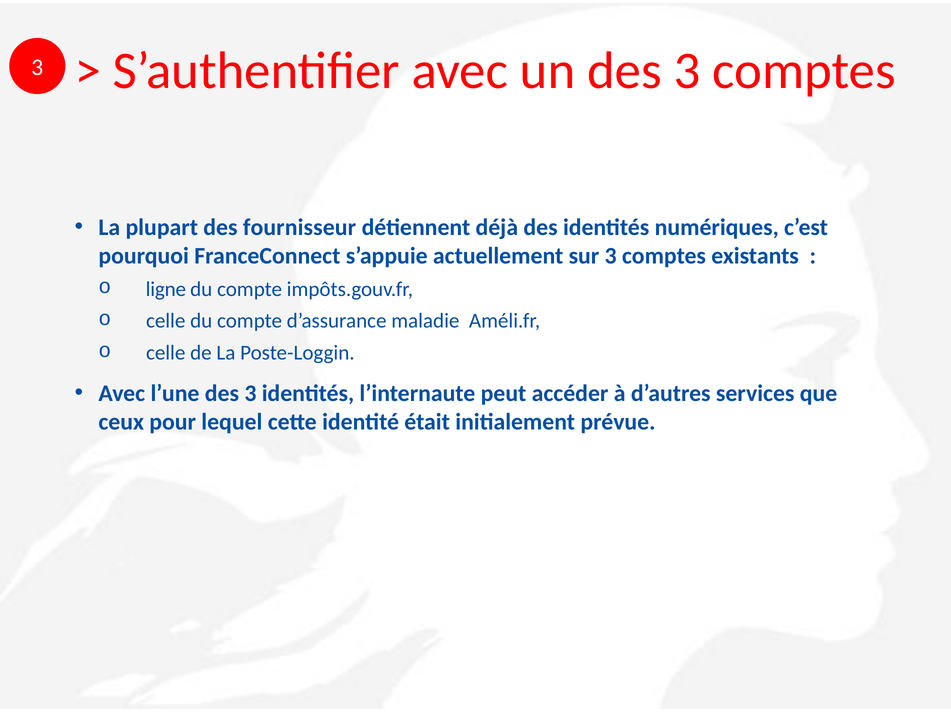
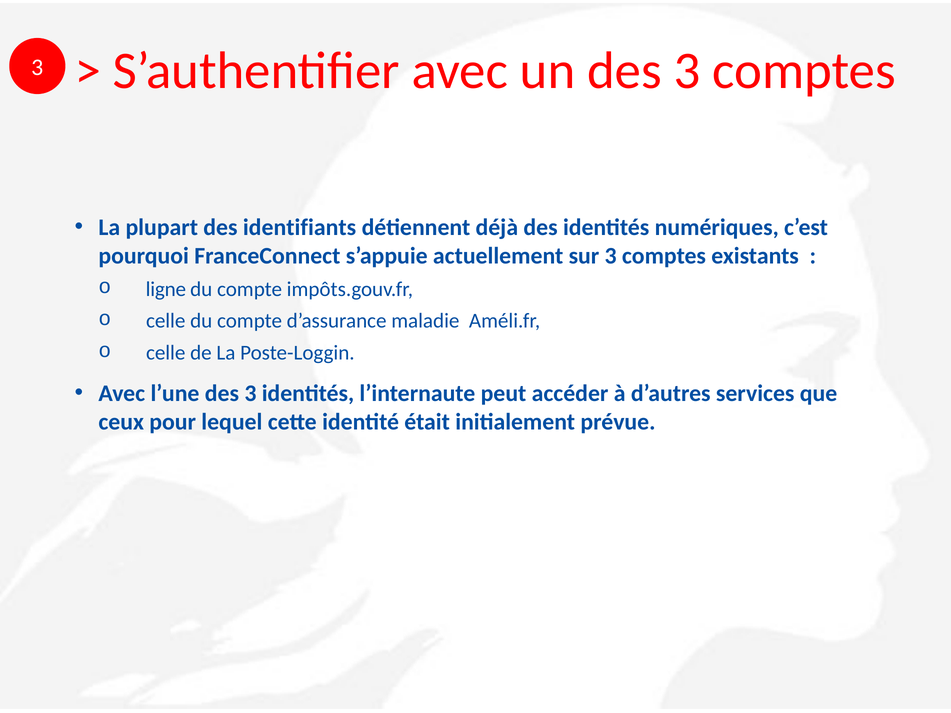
fournisseur: fournisseur -> identifiants
